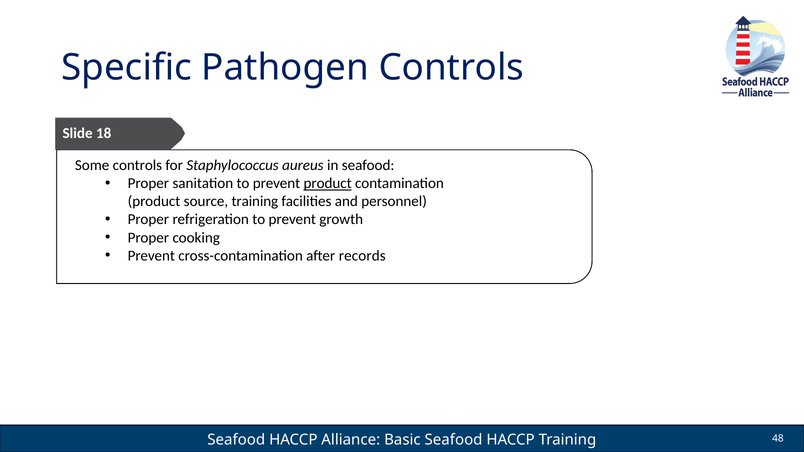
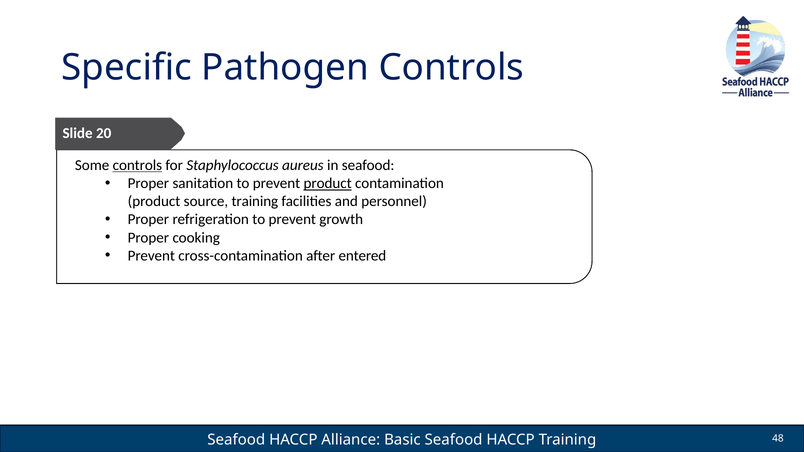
18: 18 -> 20
controls at (137, 165) underline: none -> present
records: records -> entered
